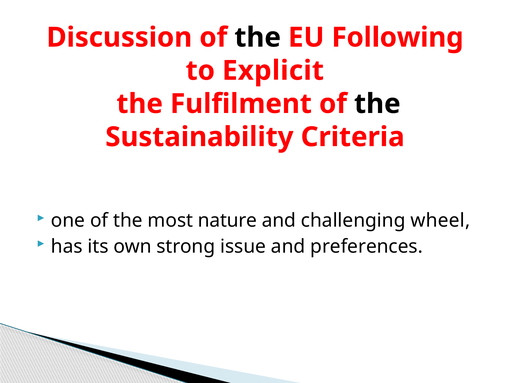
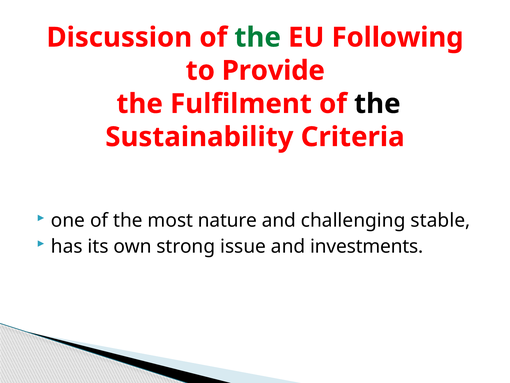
the at (258, 37) colour: black -> green
Explicit: Explicit -> Provide
wheel: wheel -> stable
preferences: preferences -> investments
